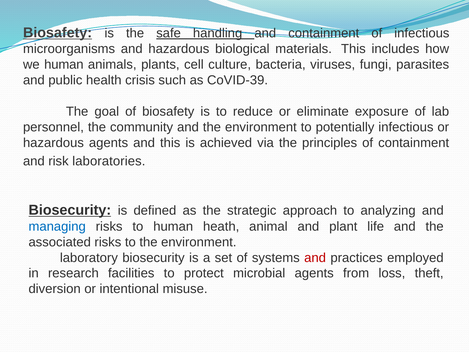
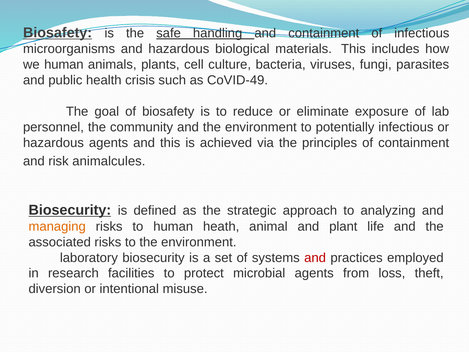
CoVID-39: CoVID-39 -> CoVID-49
laboratories: laboratories -> animalcules
managing colour: blue -> orange
